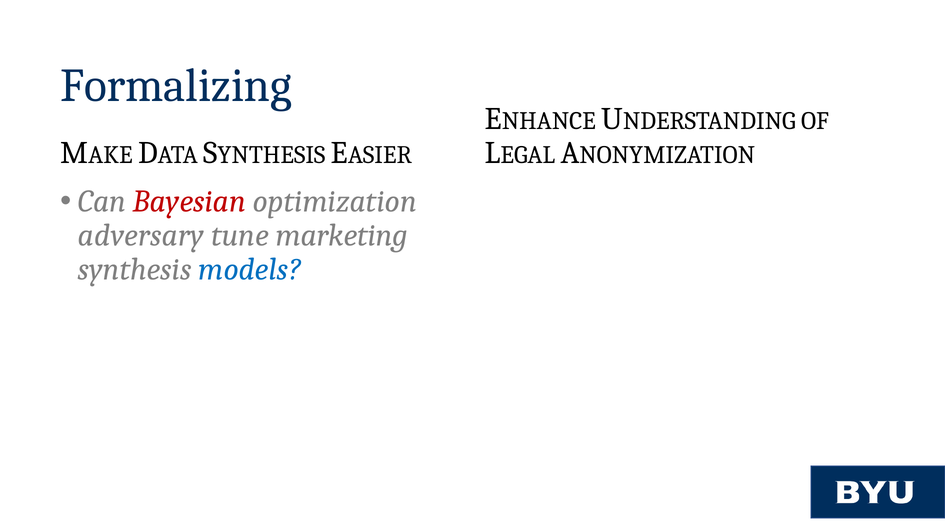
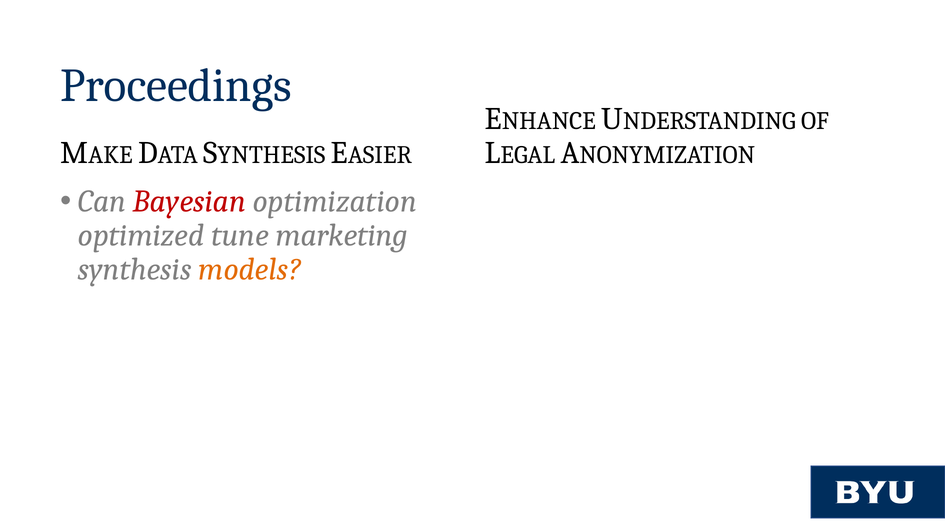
Formalizing: Formalizing -> Proceedings
adversary: adversary -> optimized
models colour: blue -> orange
